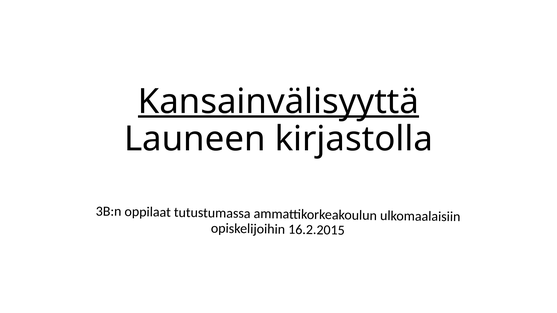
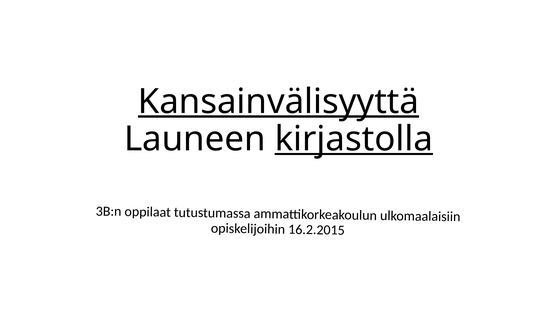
kirjastolla underline: none -> present
